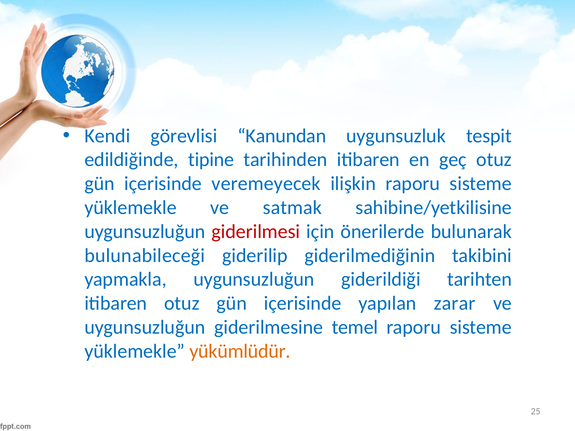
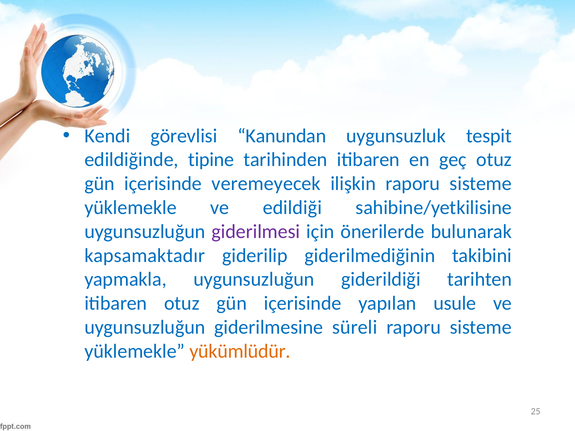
satmak: satmak -> edildiği
giderilmesi colour: red -> purple
bulunabileceği: bulunabileceği -> kapsamaktadır
zarar: zarar -> usule
temel: temel -> süreli
